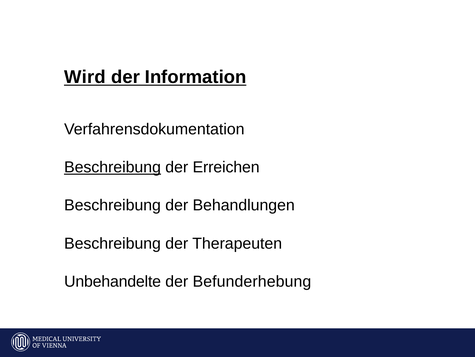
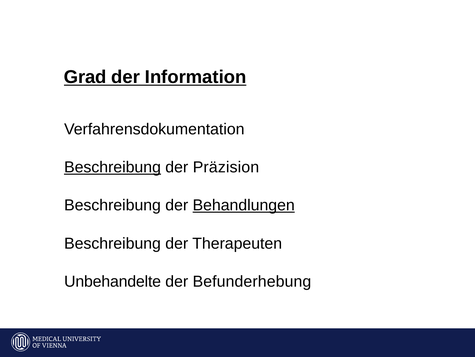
Wird: Wird -> Grad
Erreichen: Erreichen -> Präzision
Behandlungen underline: none -> present
